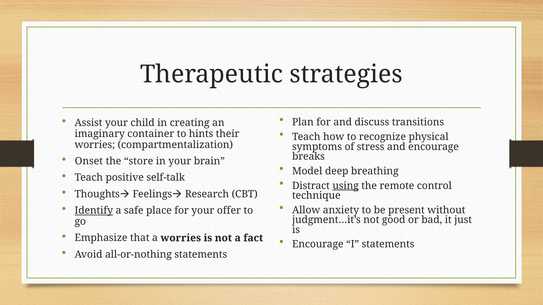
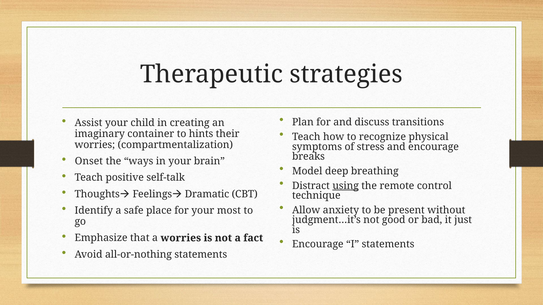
store: store -> ways
Research: Research -> Dramatic
Identify underline: present -> none
offer: offer -> most
